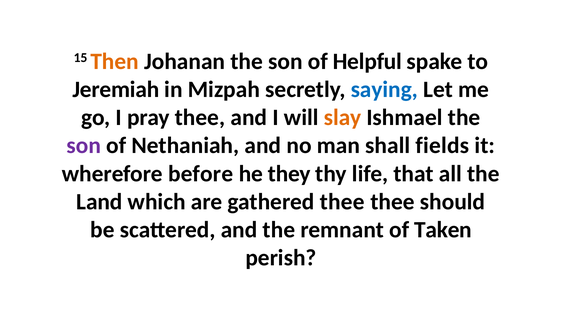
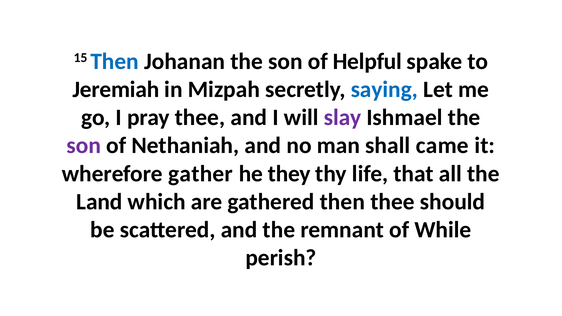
Then at (115, 61) colour: orange -> blue
slay colour: orange -> purple
fields: fields -> came
before: before -> gather
gathered thee: thee -> then
Taken: Taken -> While
